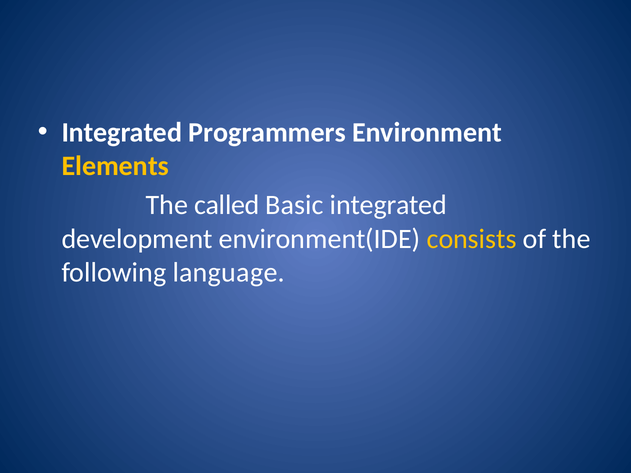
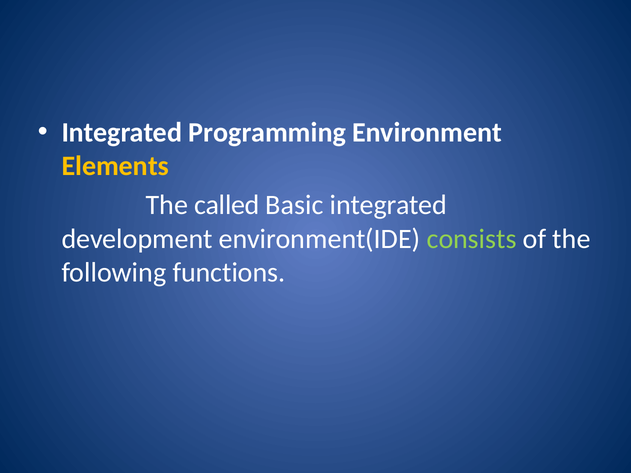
Programmers: Programmers -> Programming
consists colour: yellow -> light green
language: language -> functions
